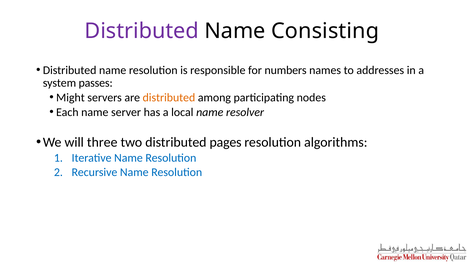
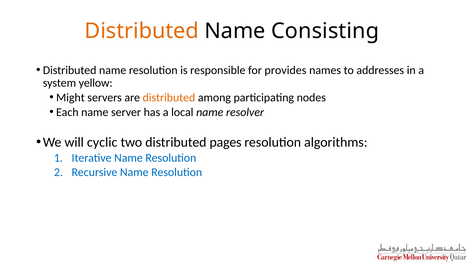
Distributed at (142, 31) colour: purple -> orange
numbers: numbers -> provides
passes: passes -> yellow
three: three -> cyclic
